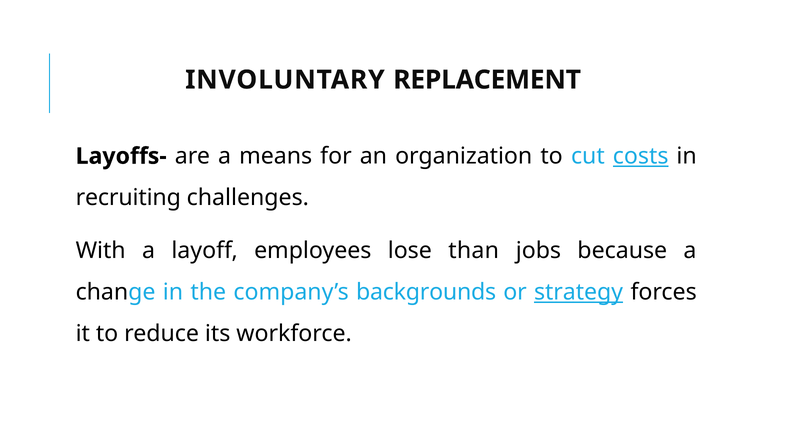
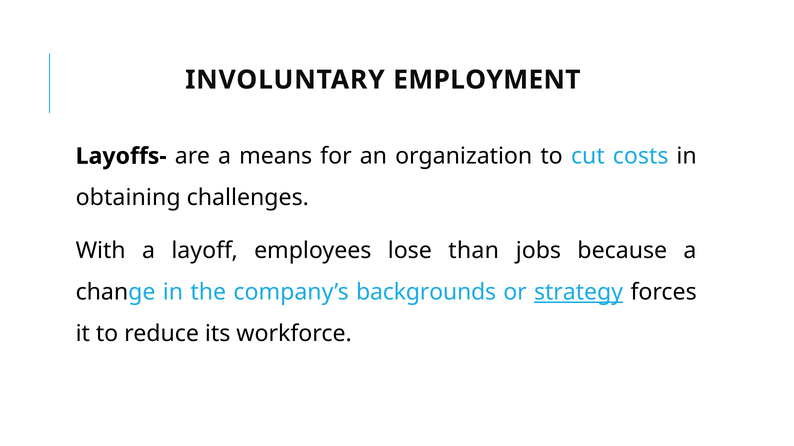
REPLACEMENT: REPLACEMENT -> EMPLOYMENT
costs underline: present -> none
recruiting: recruiting -> obtaining
